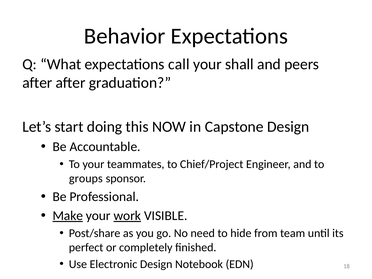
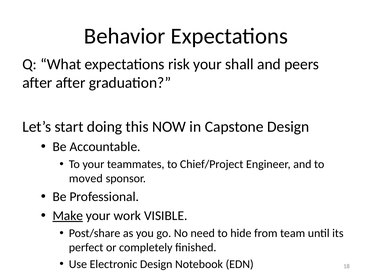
call: call -> risk
groups: groups -> moved
work underline: present -> none
